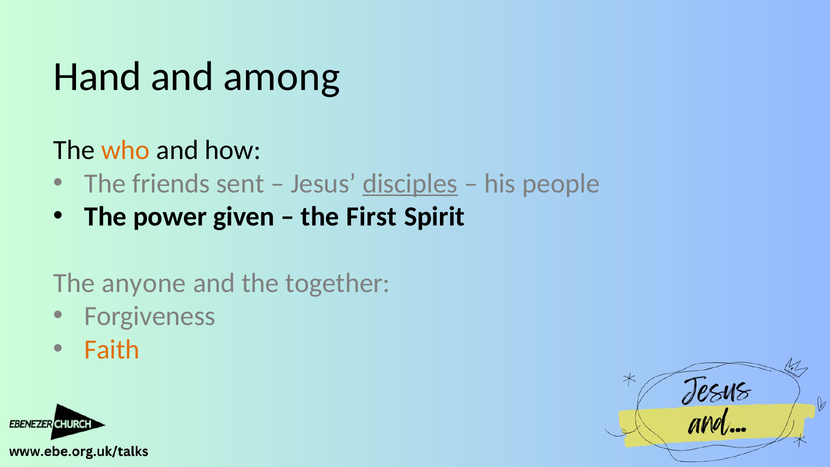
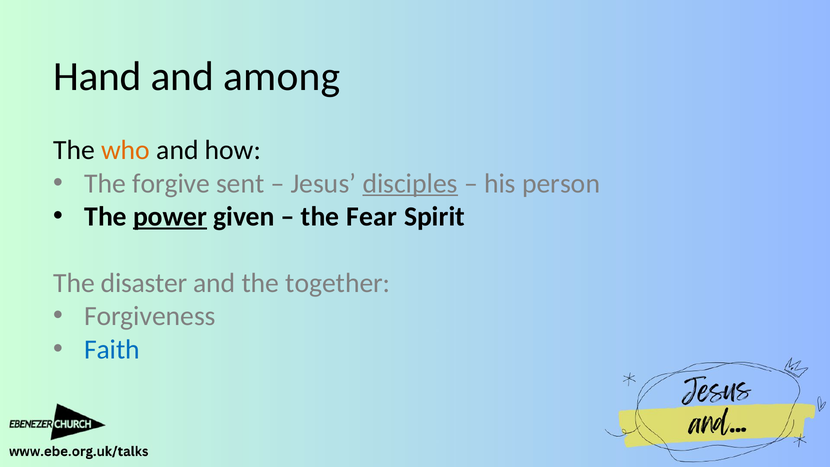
friends: friends -> forgive
people: people -> person
power underline: none -> present
First: First -> Fear
anyone: anyone -> disaster
Faith colour: orange -> blue
